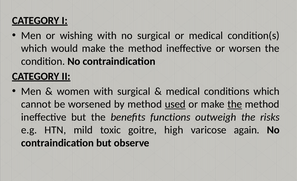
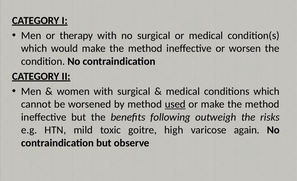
wishing: wishing -> therapy
the at (235, 104) underline: present -> none
functions: functions -> following
